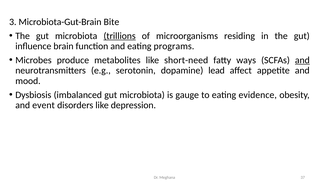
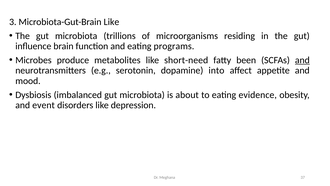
Microbiota-Gut-Brain Bite: Bite -> Like
trillions underline: present -> none
ways: ways -> been
lead: lead -> into
gauge: gauge -> about
